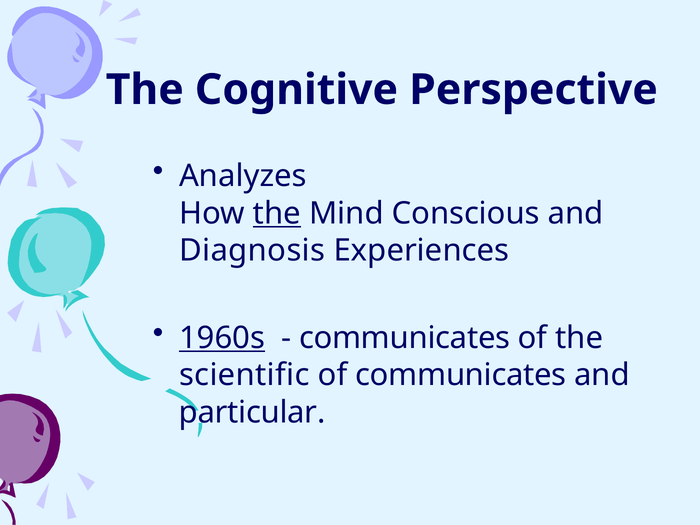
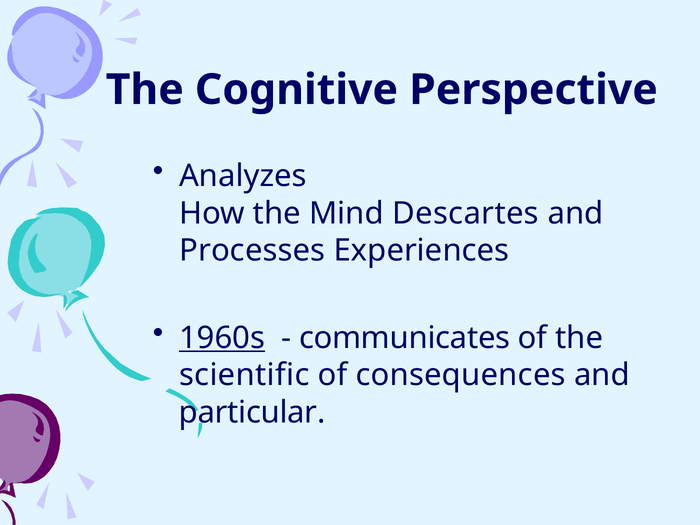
the at (277, 213) underline: present -> none
Conscious: Conscious -> Descartes
Diagnosis: Diagnosis -> Processes
of communicates: communicates -> consequences
